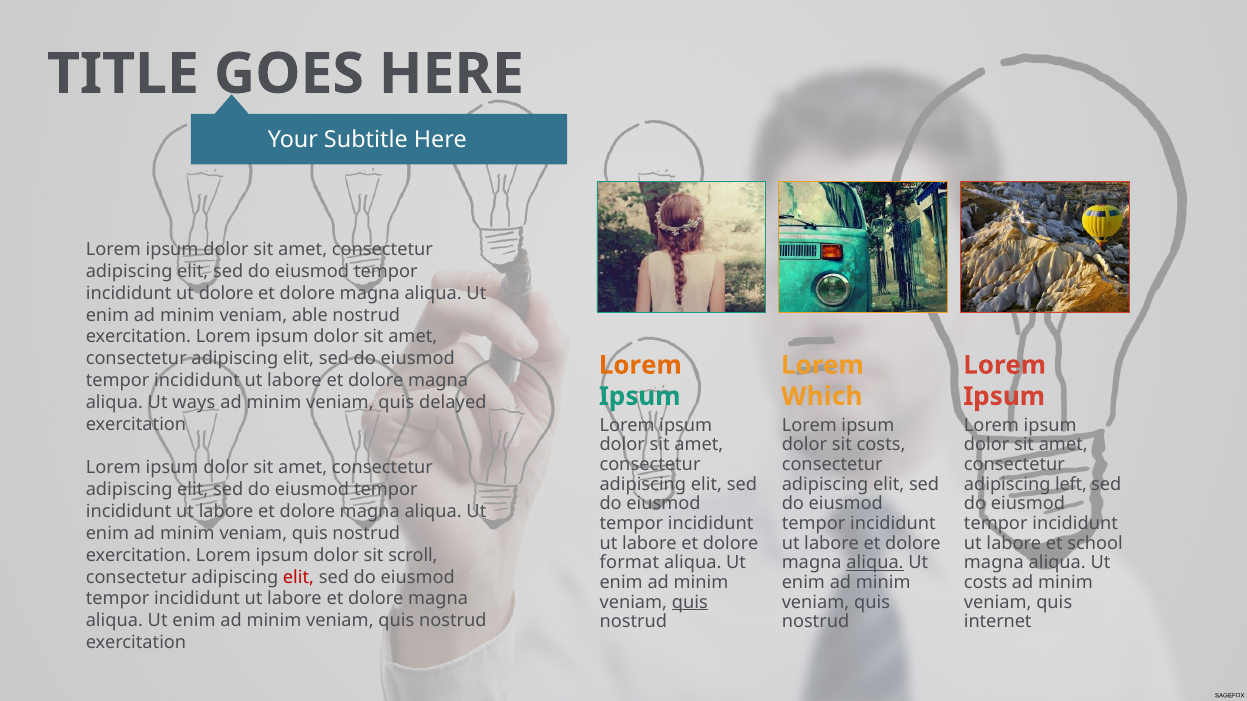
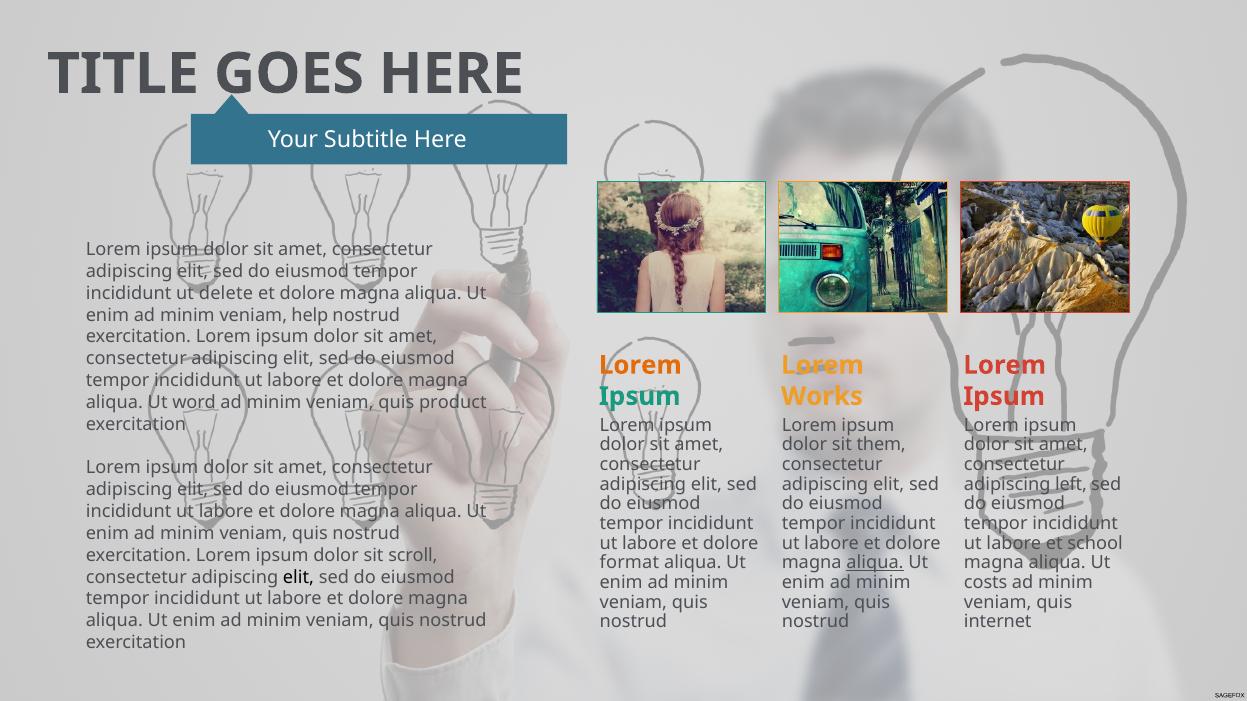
ut dolore: dolore -> delete
able: able -> help
Which: Which -> Works
ways: ways -> word
delayed: delayed -> product
sit costs: costs -> them
elit at (298, 577) colour: red -> black
quis at (690, 602) underline: present -> none
